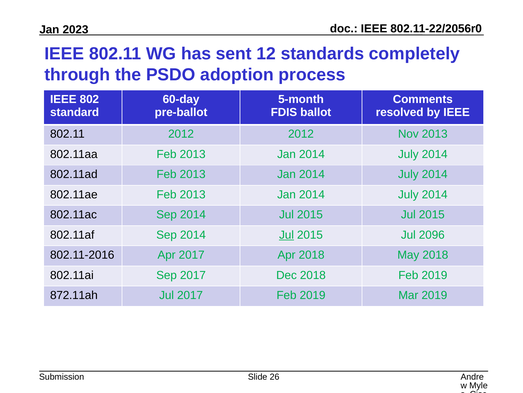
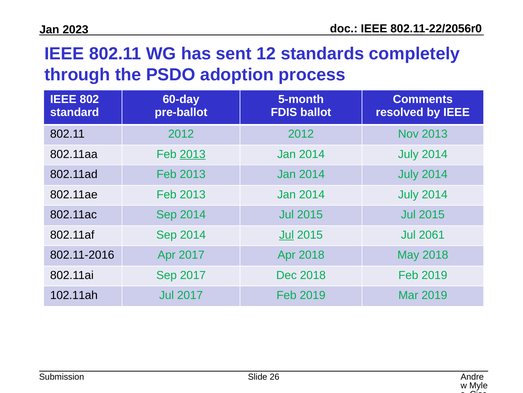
2013 at (193, 154) underline: none -> present
2096: 2096 -> 2061
872.11ah: 872.11ah -> 102.11ah
